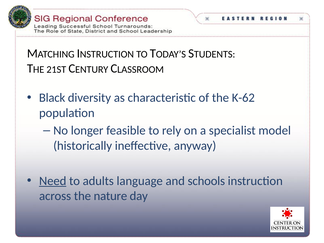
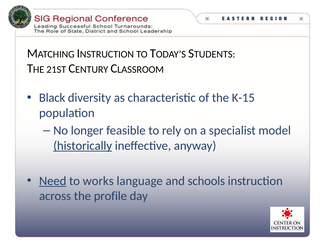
K-62: K-62 -> K-15
historically underline: none -> present
adults: adults -> works
nature: nature -> profile
